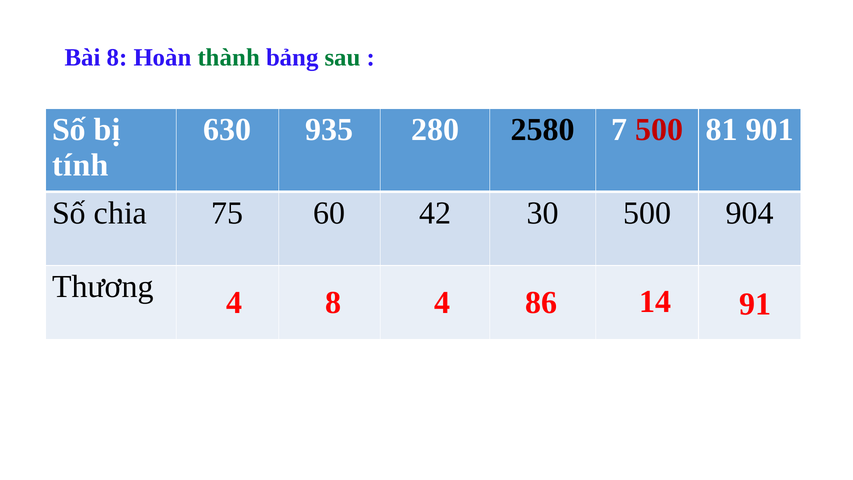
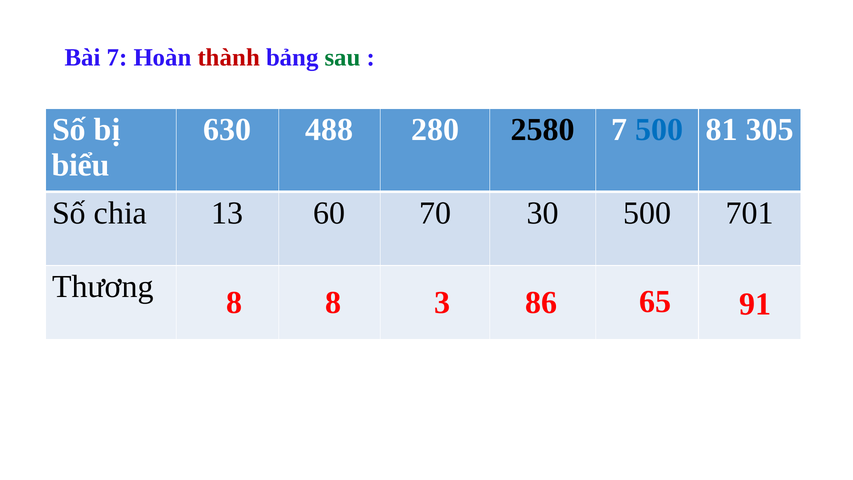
Bài 8: 8 -> 7
thành colour: green -> red
935: 935 -> 488
500 at (659, 130) colour: red -> blue
901: 901 -> 305
tính: tính -> biểu
75: 75 -> 13
42: 42 -> 70
904: 904 -> 701
Thương 4: 4 -> 8
8 4: 4 -> 3
14: 14 -> 65
